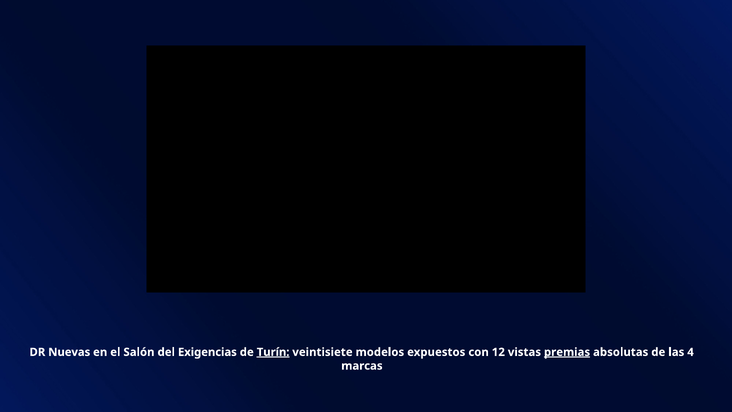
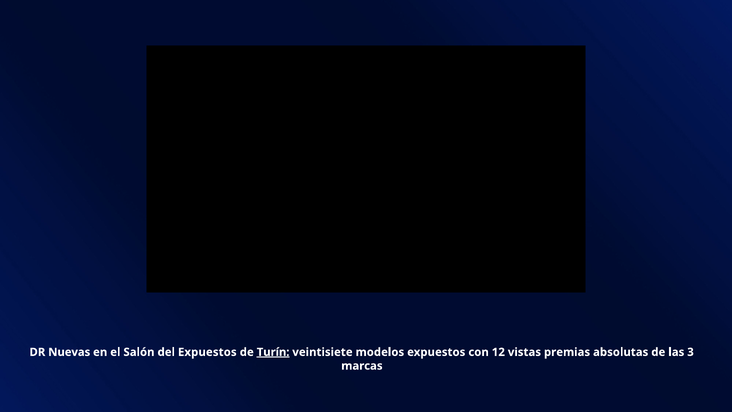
del Exigencias: Exigencias -> Expuestos
premias underline: present -> none
4: 4 -> 3
